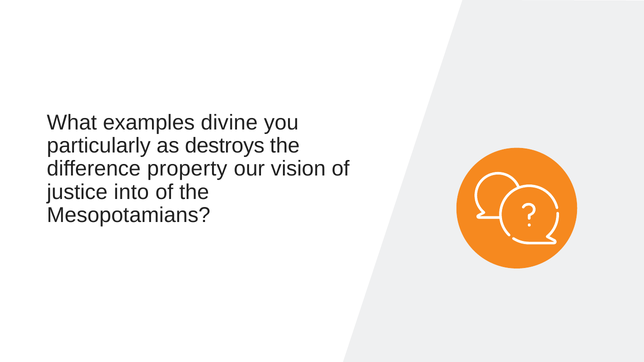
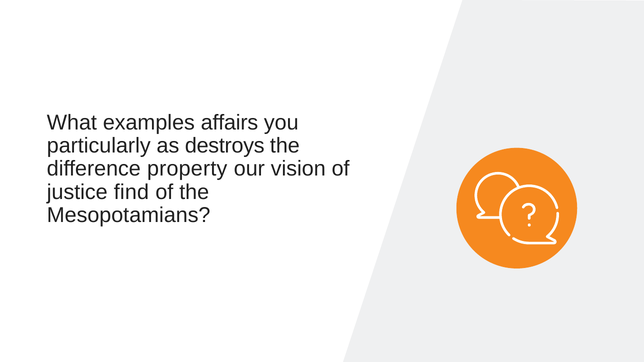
divine: divine -> affairs
into: into -> find
